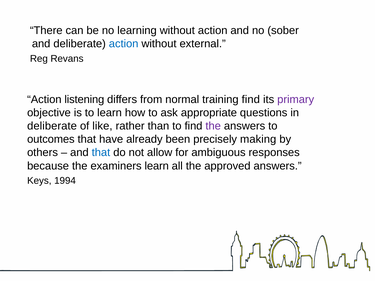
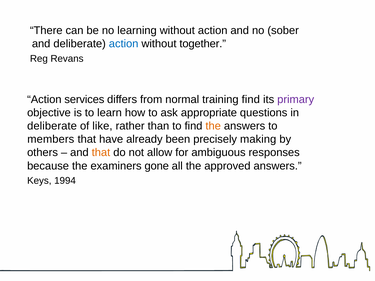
external: external -> together
listening: listening -> services
the at (213, 126) colour: purple -> orange
outcomes: outcomes -> members
that at (101, 153) colour: blue -> orange
examiners learn: learn -> gone
